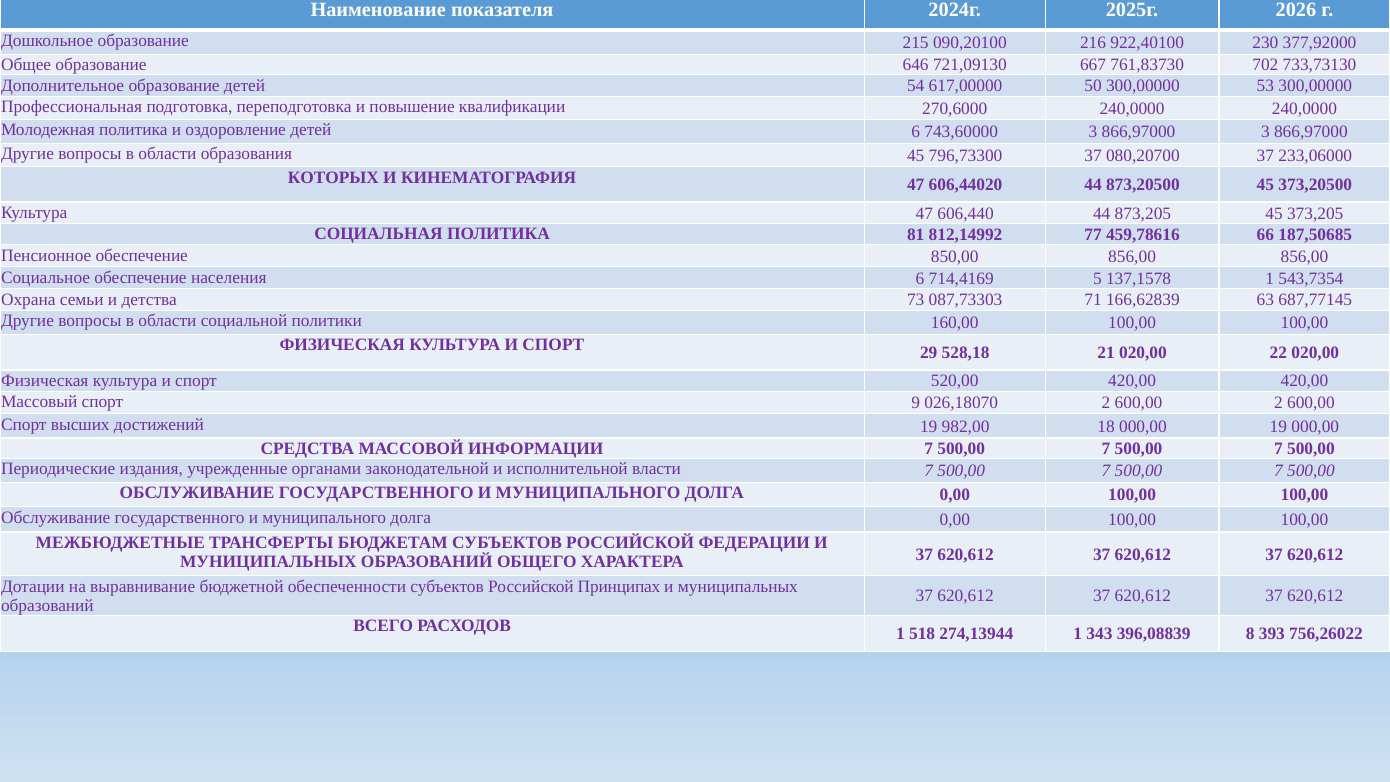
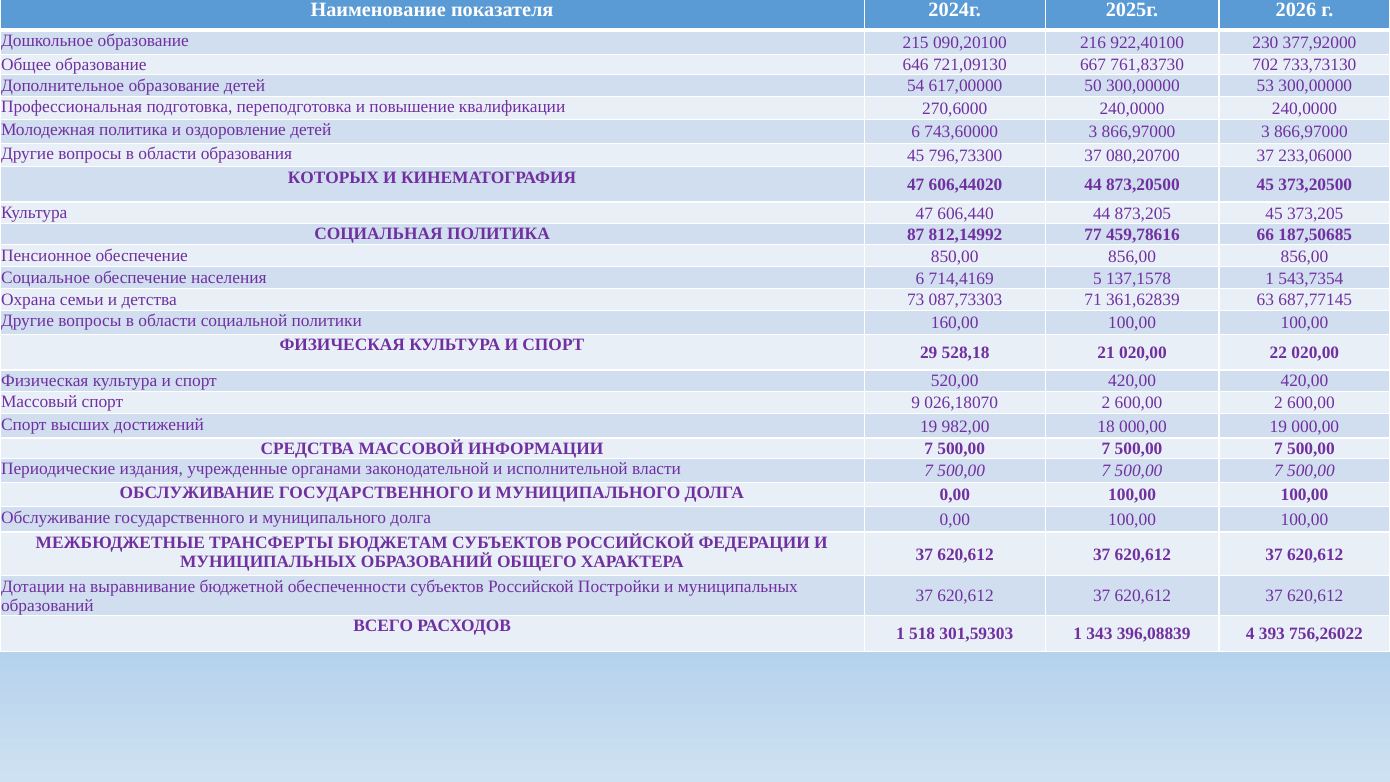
81: 81 -> 87
166,62839: 166,62839 -> 361,62839
Принципах: Принципах -> Постройки
274,13944: 274,13944 -> 301,59303
8: 8 -> 4
